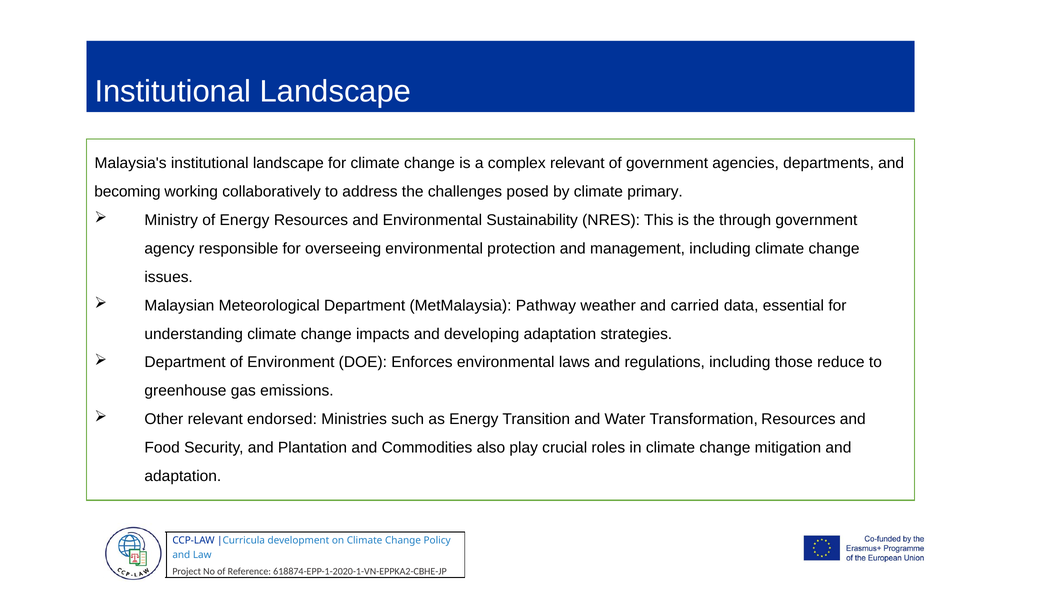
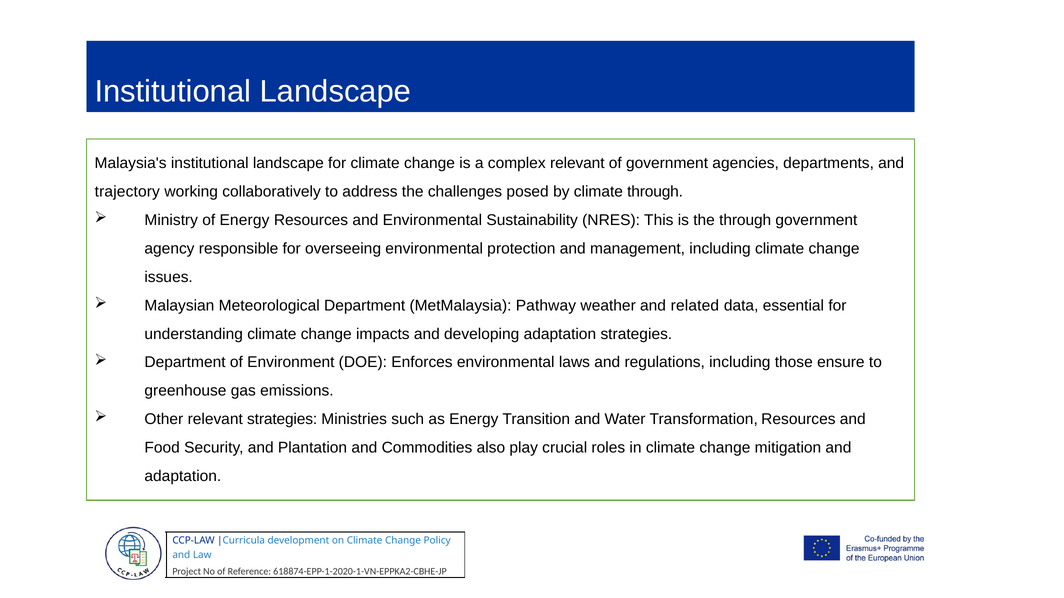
becoming: becoming -> trajectory
climate primary: primary -> through
carried: carried -> related
reduce: reduce -> ensure
relevant endorsed: endorsed -> strategies
